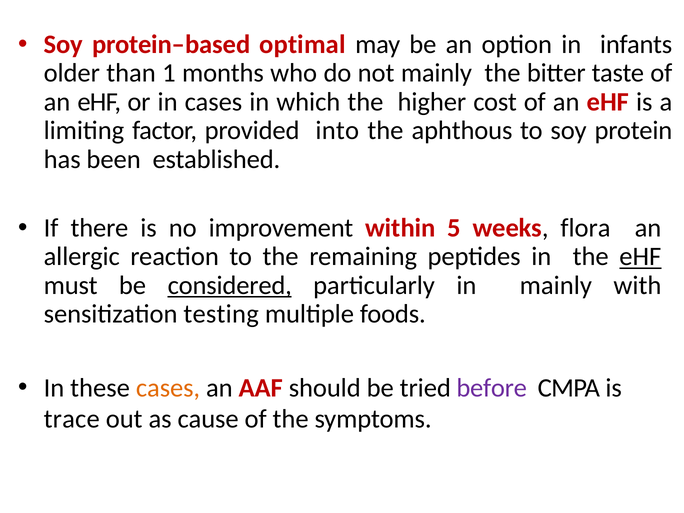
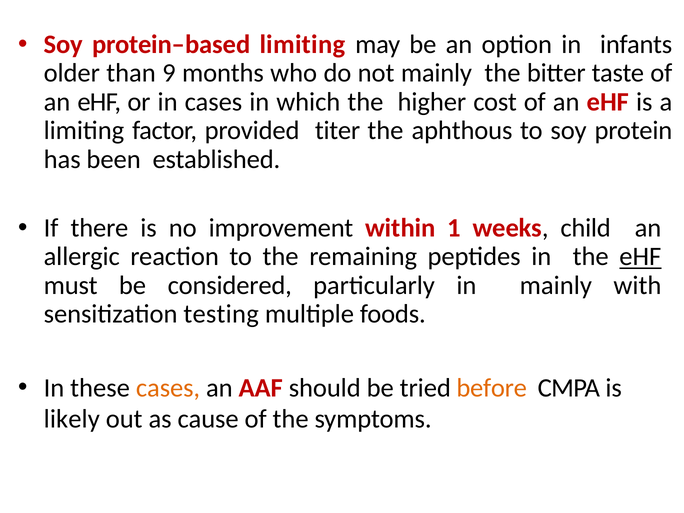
protein–based optimal: optimal -> limiting
1: 1 -> 9
into: into -> titer
5: 5 -> 1
flora: flora -> child
considered underline: present -> none
before colour: purple -> orange
trace: trace -> likely
